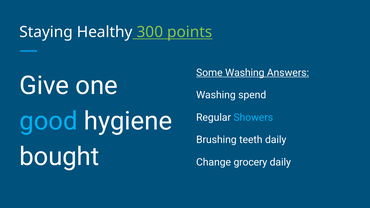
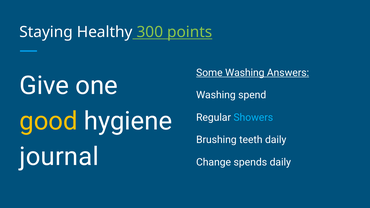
good colour: light blue -> yellow
bought: bought -> journal
grocery: grocery -> spends
